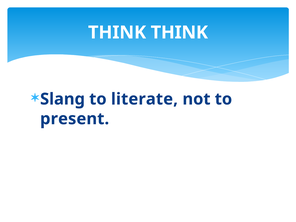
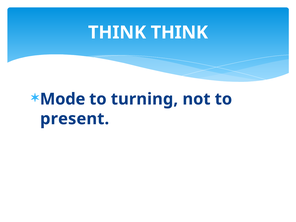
Slang: Slang -> Mode
literate: literate -> turning
